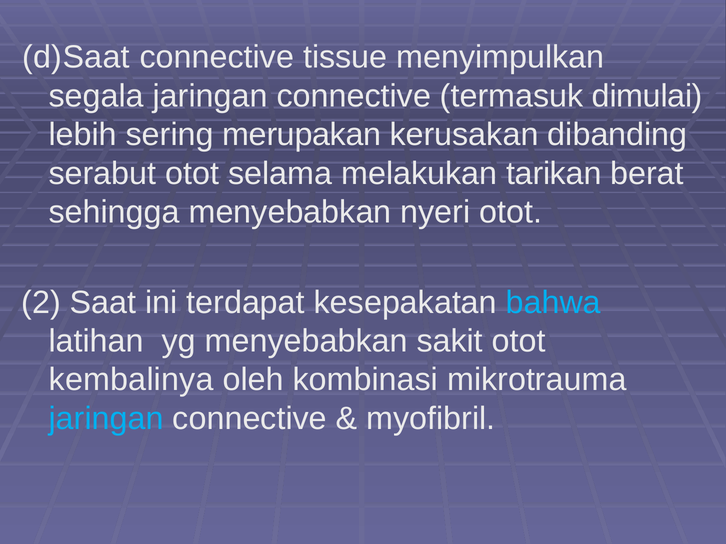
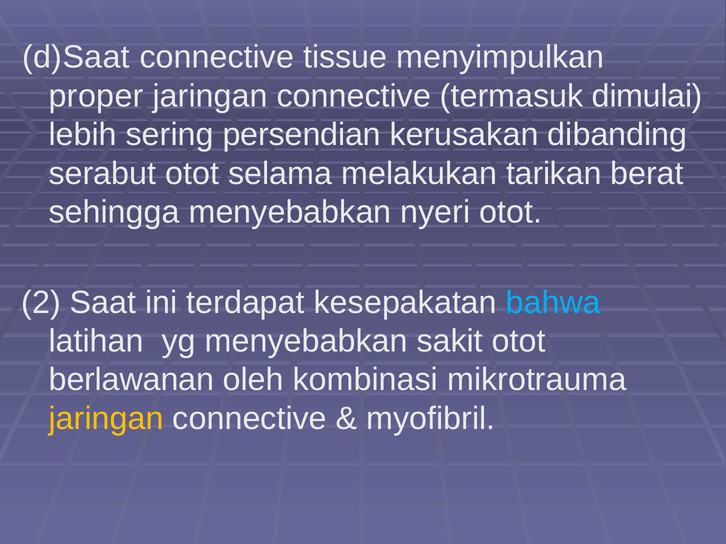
segala: segala -> proper
merupakan: merupakan -> persendian
kembalinya: kembalinya -> berlawanan
jaringan at (106, 419) colour: light blue -> yellow
